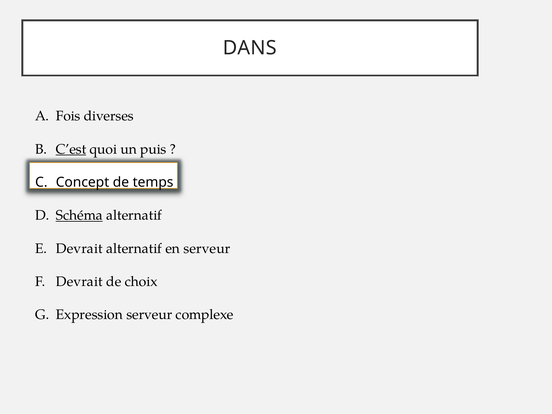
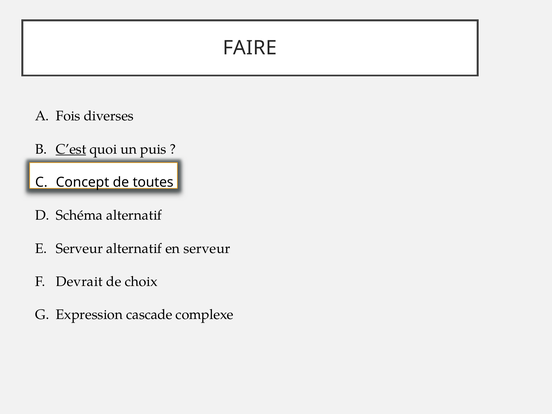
DANS: DANS -> FAIRE
temps: temps -> toutes
Schéma underline: present -> none
Devrait at (79, 248): Devrait -> Serveur
Expression serveur: serveur -> cascade
